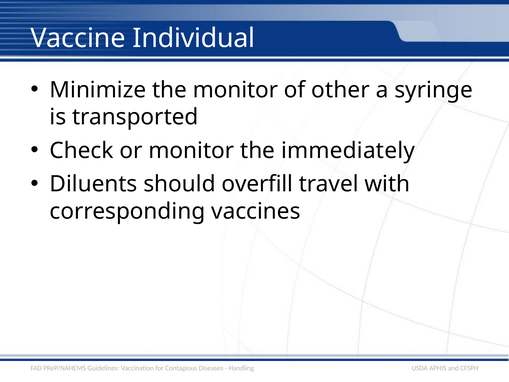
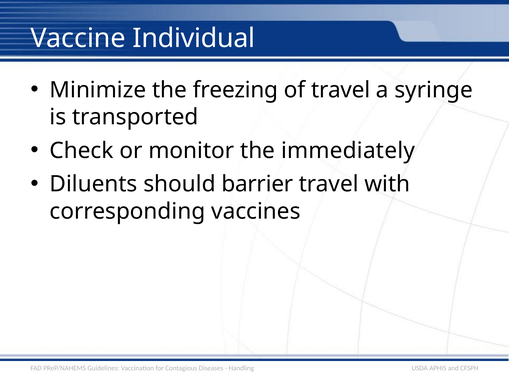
the monitor: monitor -> freezing
of other: other -> travel
overfill: overfill -> barrier
